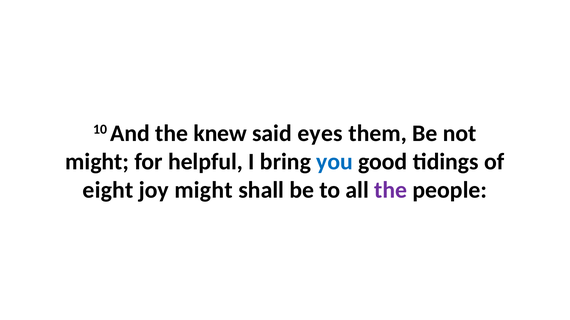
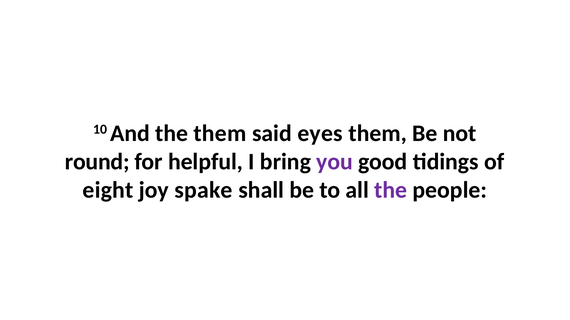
the knew: knew -> them
might at (97, 162): might -> round
you colour: blue -> purple
joy might: might -> spake
